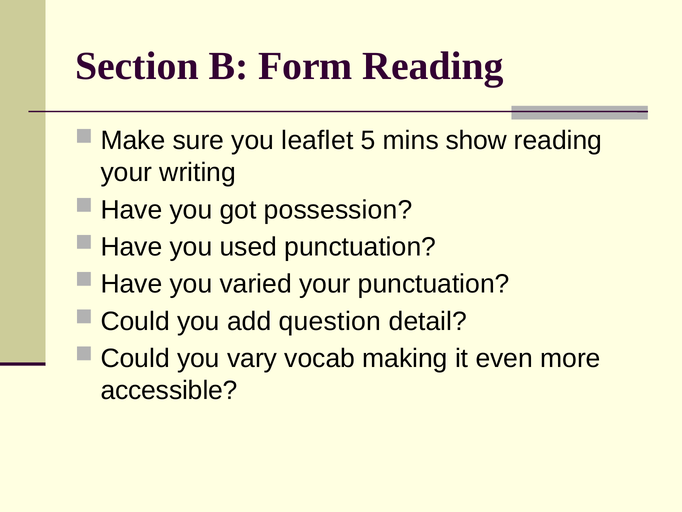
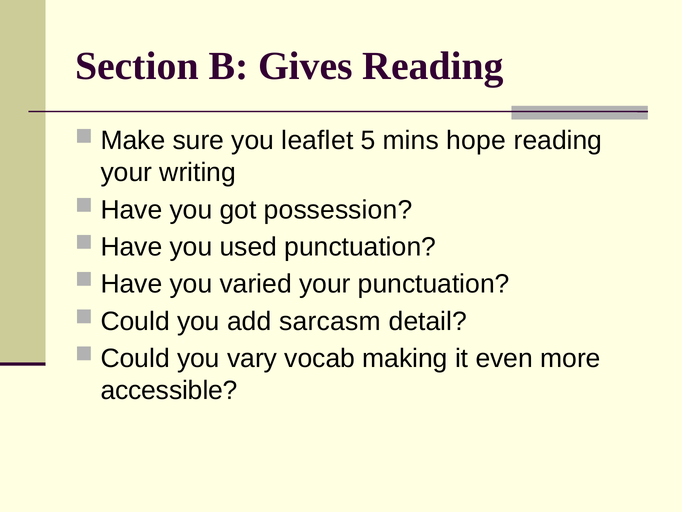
Form: Form -> Gives
show: show -> hope
question: question -> sarcasm
